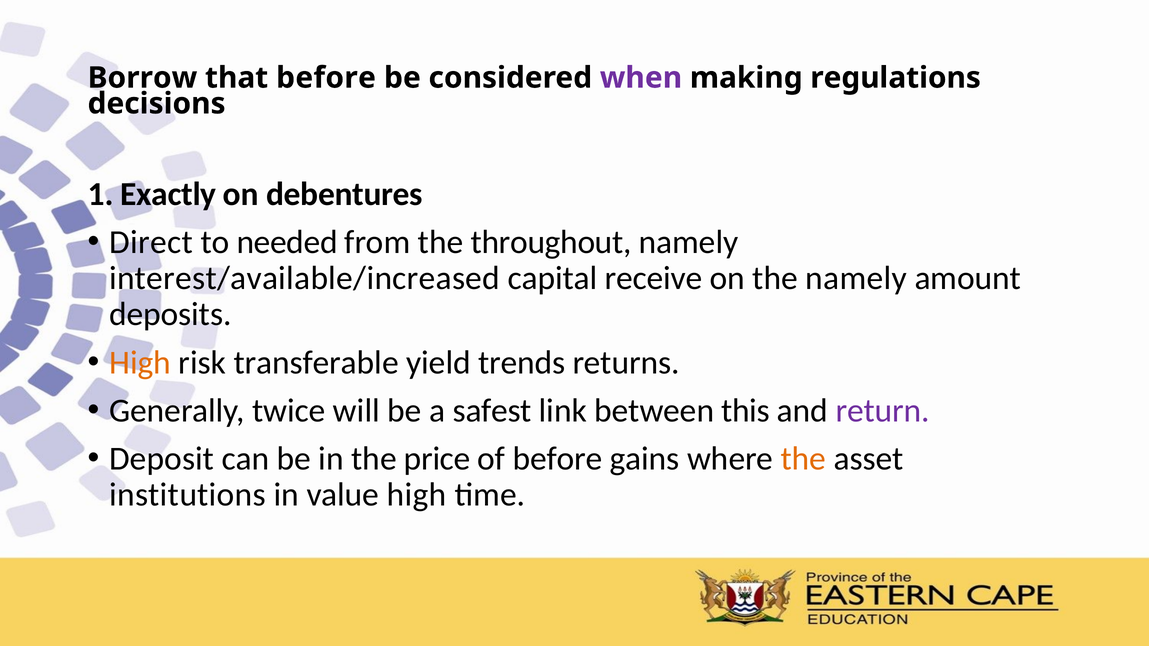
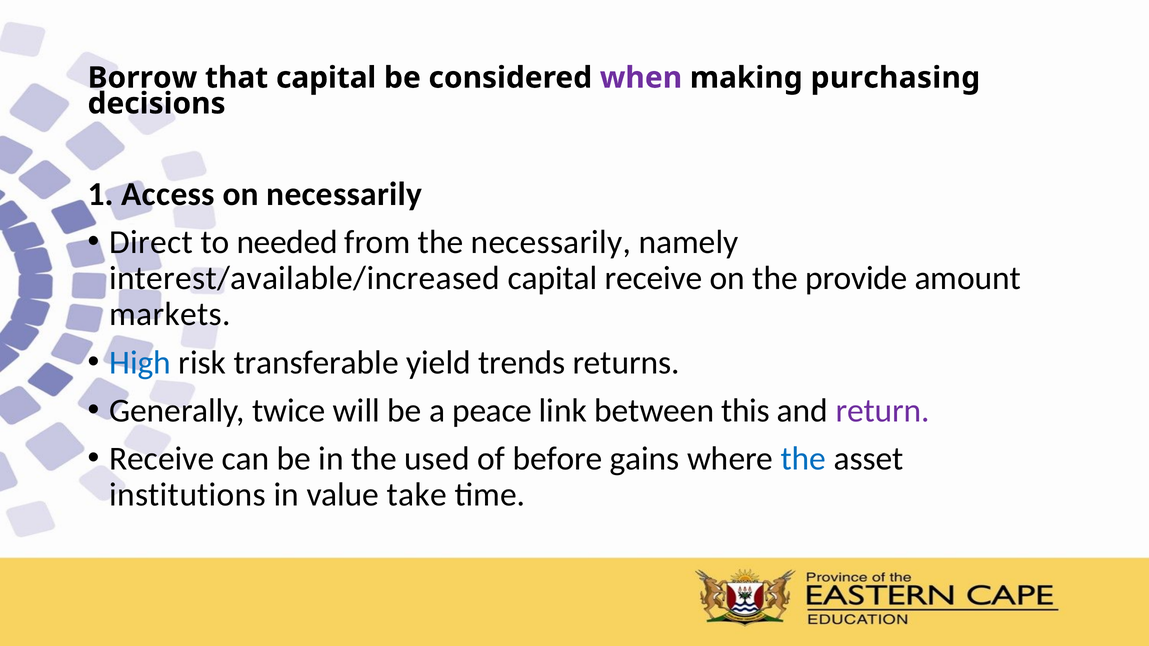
that before: before -> capital
regulations: regulations -> purchasing
Exactly: Exactly -> Access
on debentures: debentures -> necessarily
the throughout: throughout -> necessarily
the namely: namely -> provide
deposits: deposits -> markets
High at (140, 363) colour: orange -> blue
safest: safest -> peace
Deposit at (162, 459): Deposit -> Receive
price: price -> used
the at (803, 459) colour: orange -> blue
value high: high -> take
